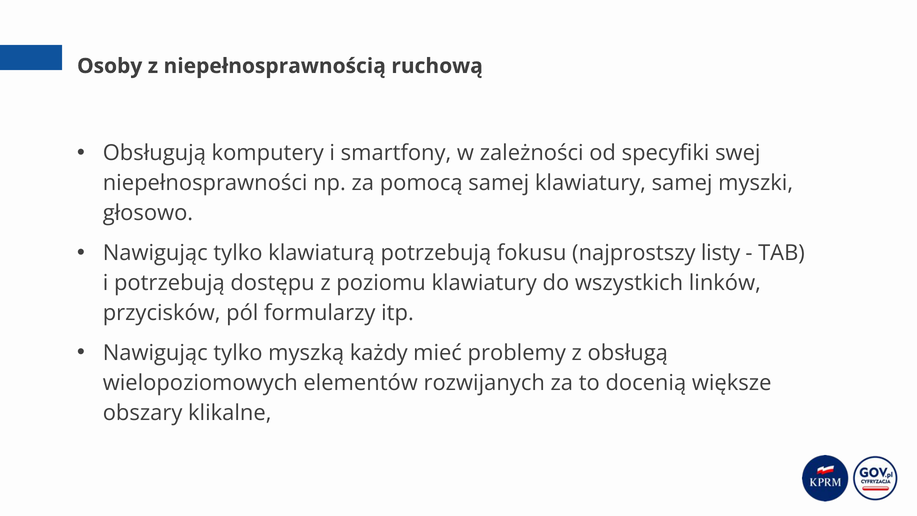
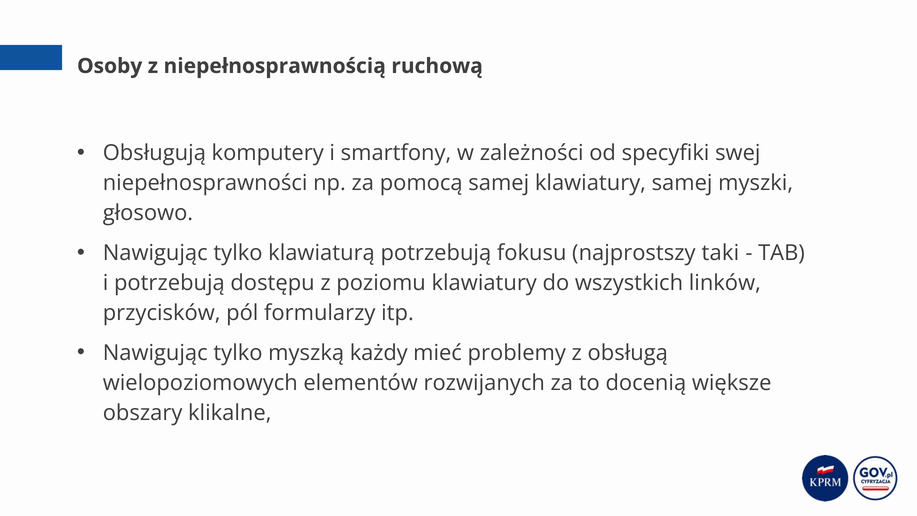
listy: listy -> taki
